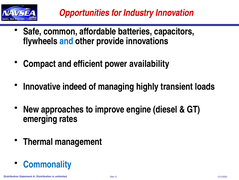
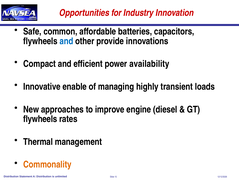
indeed: indeed -> enable
emerging at (40, 119): emerging -> flywheels
Commonality colour: blue -> orange
